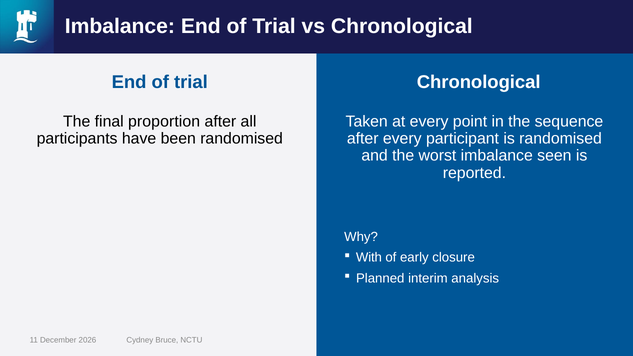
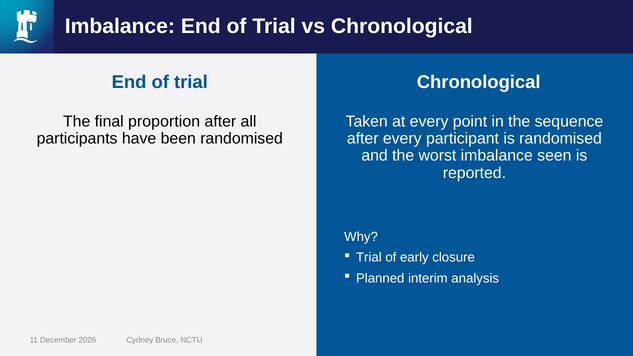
With at (369, 258): With -> Trial
